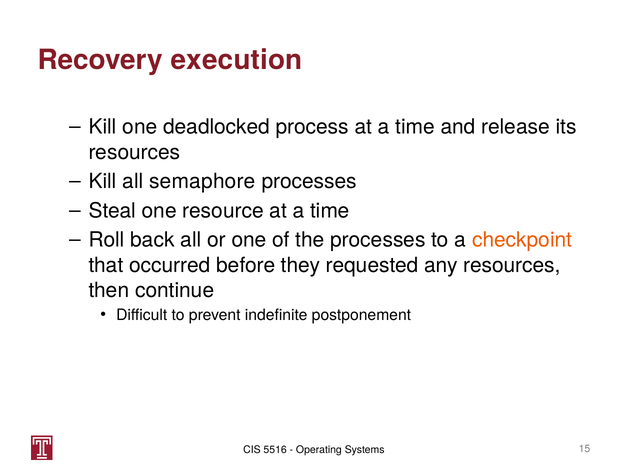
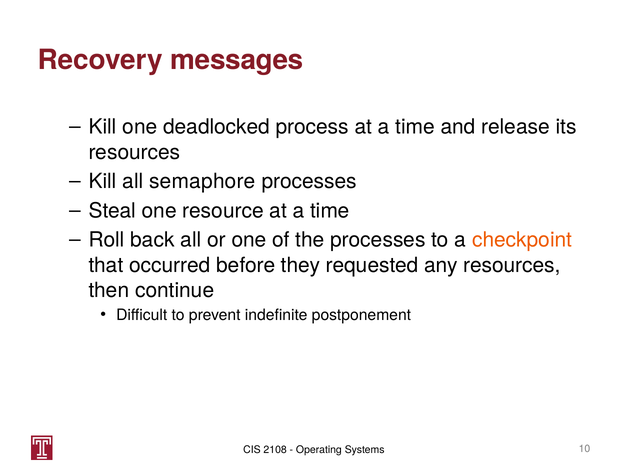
execution: execution -> messages
5516: 5516 -> 2108
15: 15 -> 10
